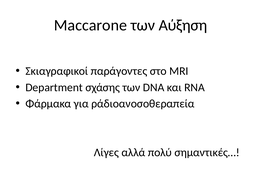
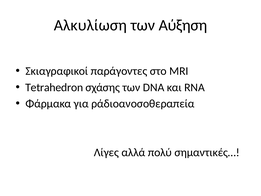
Maccarone: Maccarone -> Αλκυλίωση
Department: Department -> Tetrahedron
